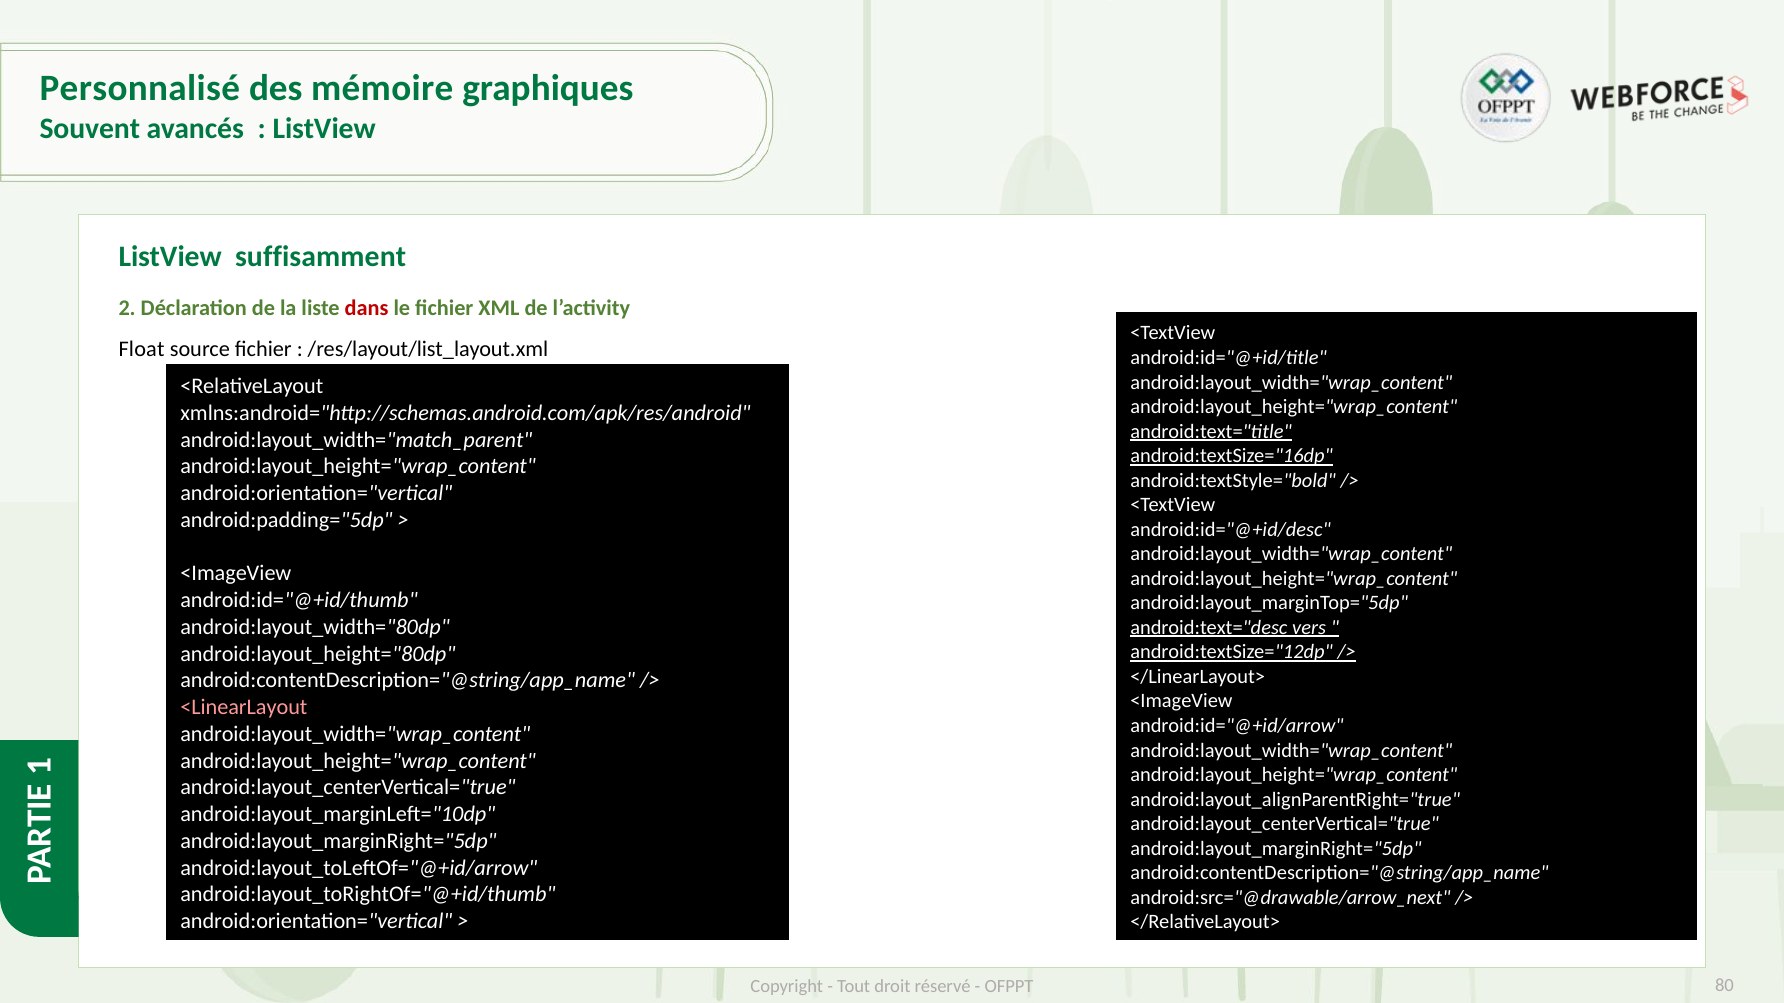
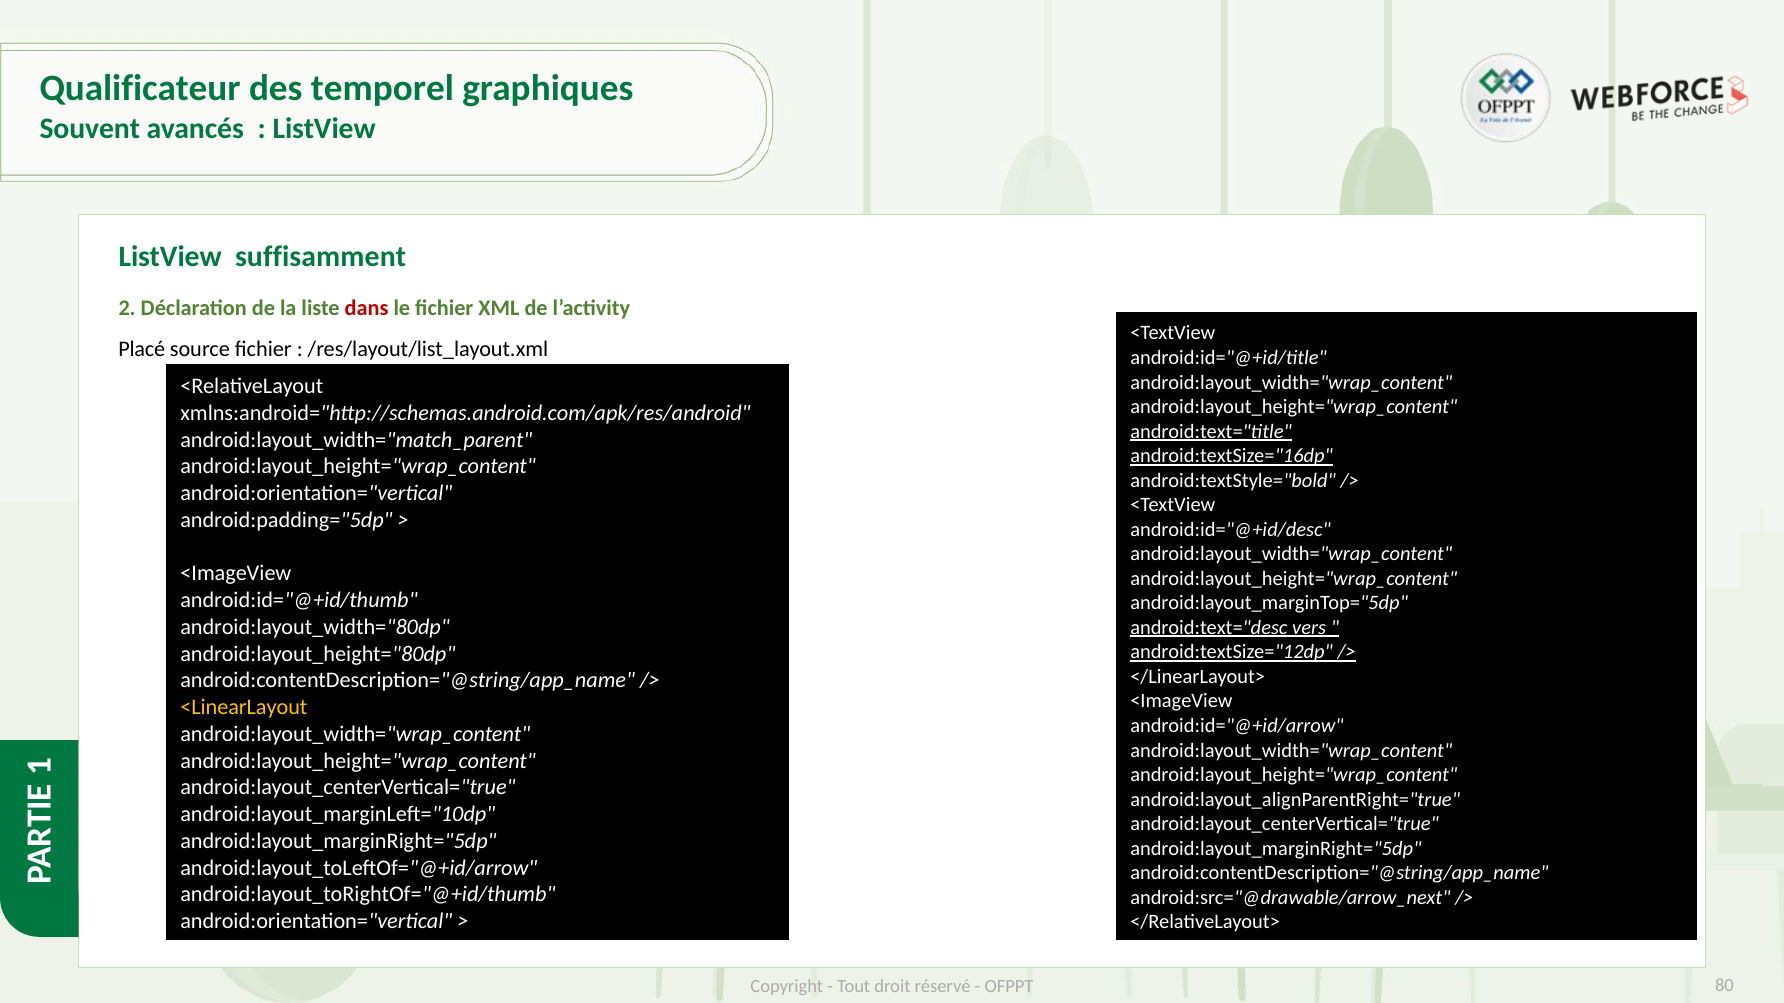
Personnalisé: Personnalisé -> Qualificateur
mémoire: mémoire -> temporel
Float: Float -> Placé
<LinearLayout colour: pink -> yellow
